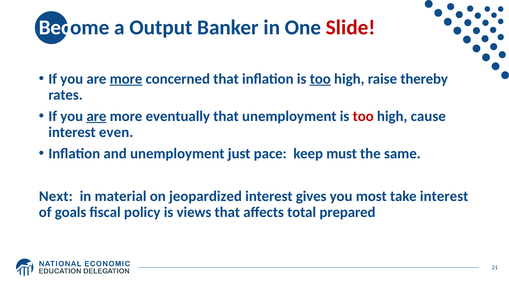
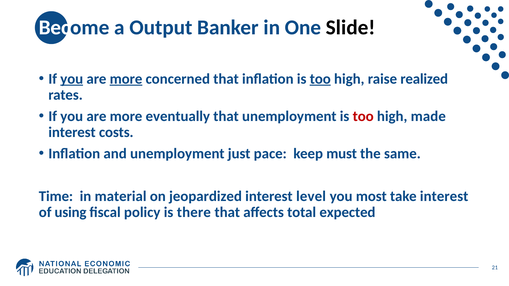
Slide colour: red -> black
you at (72, 79) underline: none -> present
thereby: thereby -> realized
are at (96, 116) underline: present -> none
cause: cause -> made
even: even -> costs
Next: Next -> Time
gives: gives -> level
goals: goals -> using
views: views -> there
prepared: prepared -> expected
